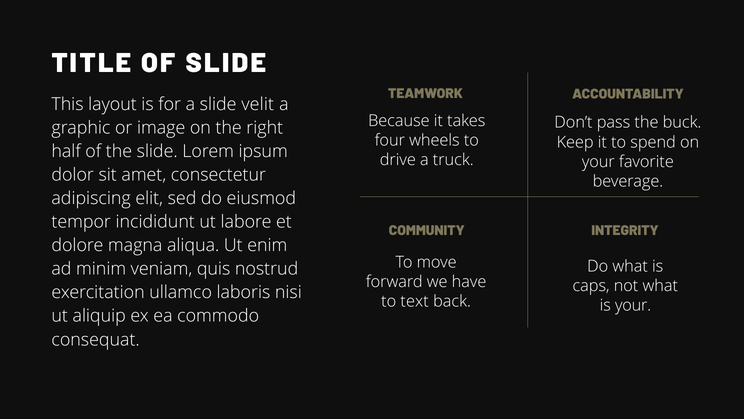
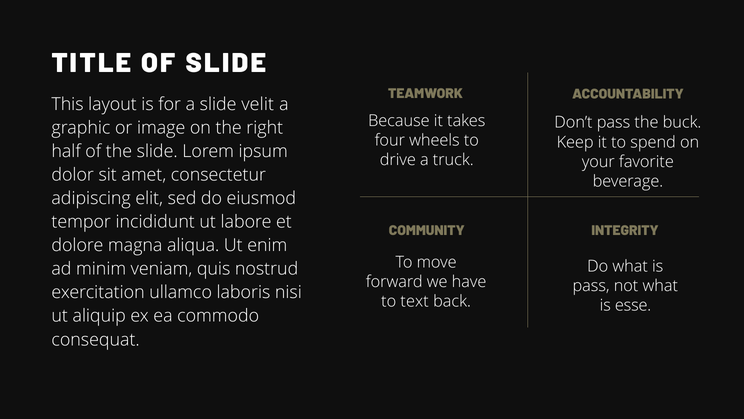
caps at (591, 286): caps -> pass
is your: your -> esse
